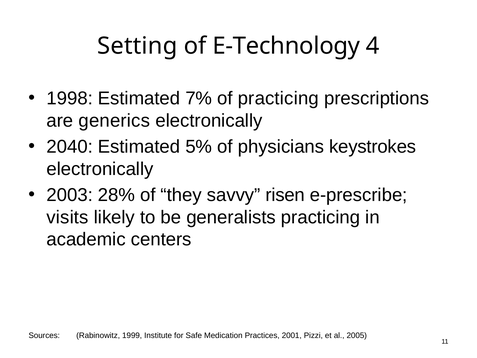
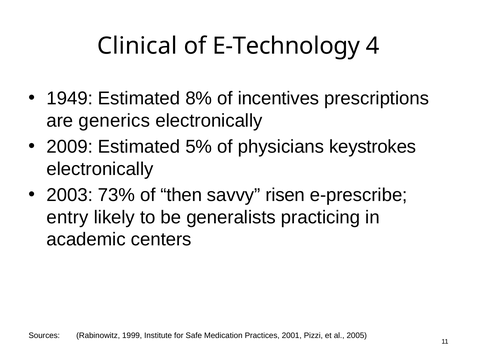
Setting: Setting -> Clinical
1998: 1998 -> 1949
7%: 7% -> 8%
of practicing: practicing -> incentives
2040: 2040 -> 2009
28%: 28% -> 73%
they: they -> then
visits: visits -> entry
